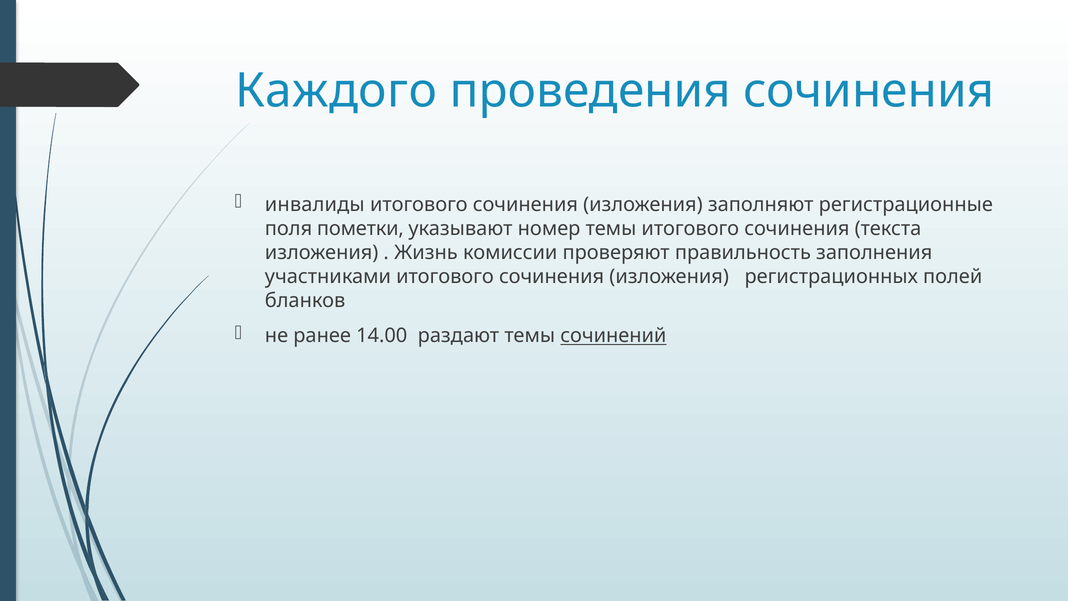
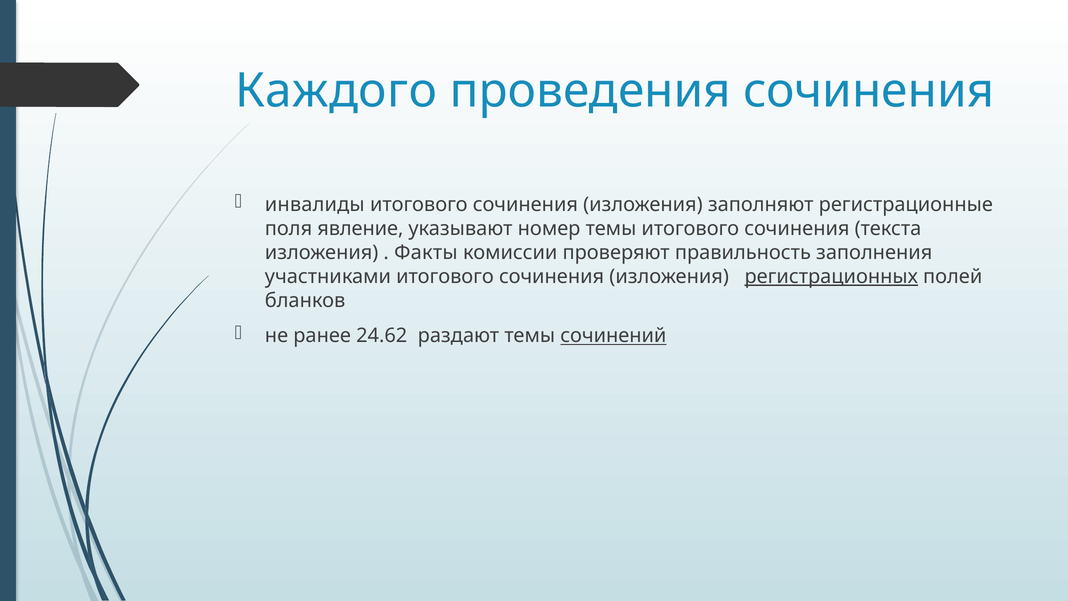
пометки: пометки -> явление
Жизнь: Жизнь -> Факты
регистрационных underline: none -> present
14.00: 14.00 -> 24.62
